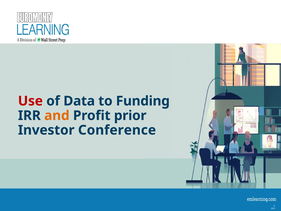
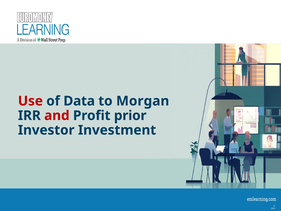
Funding: Funding -> Morgan
and colour: orange -> red
Conference: Conference -> Investment
